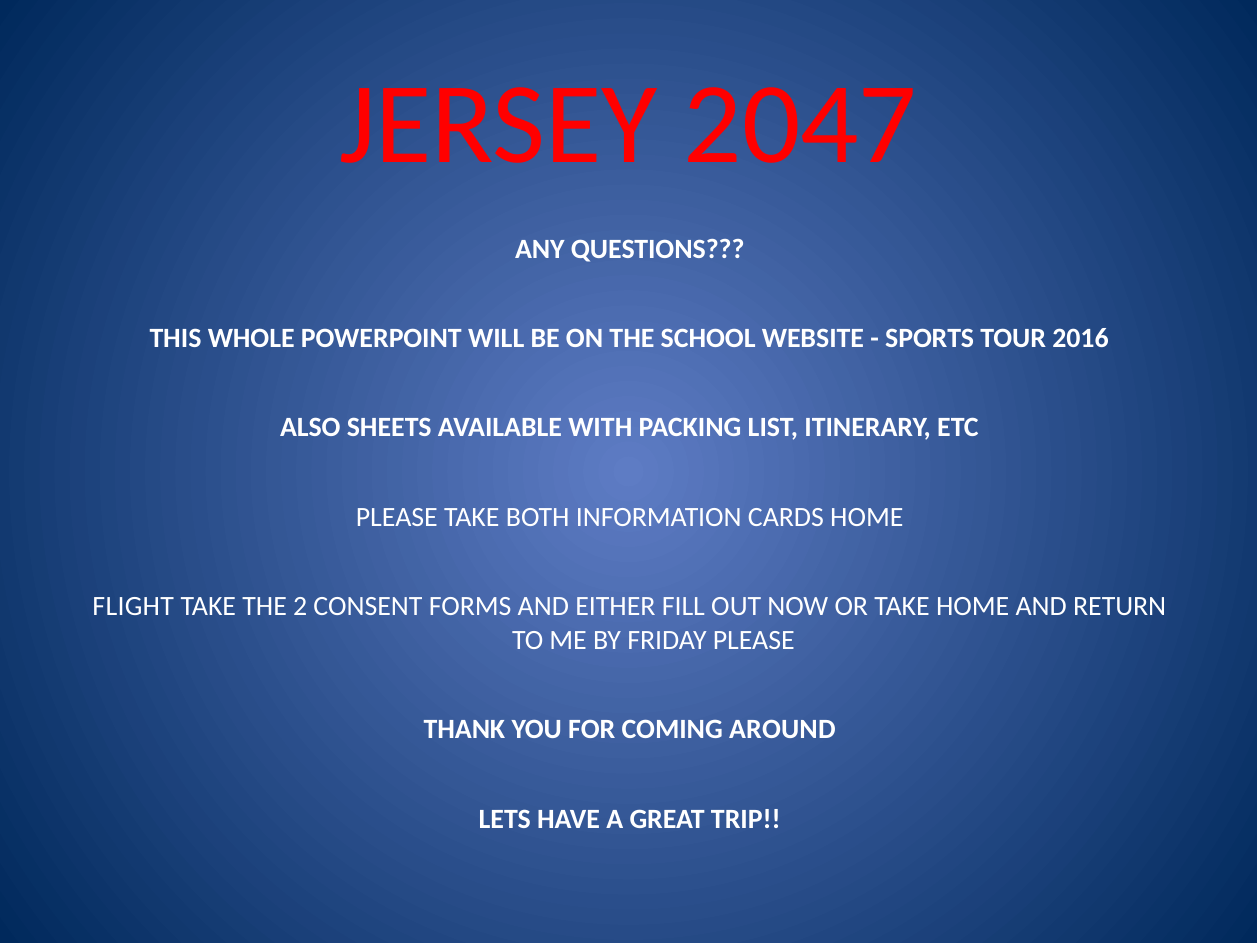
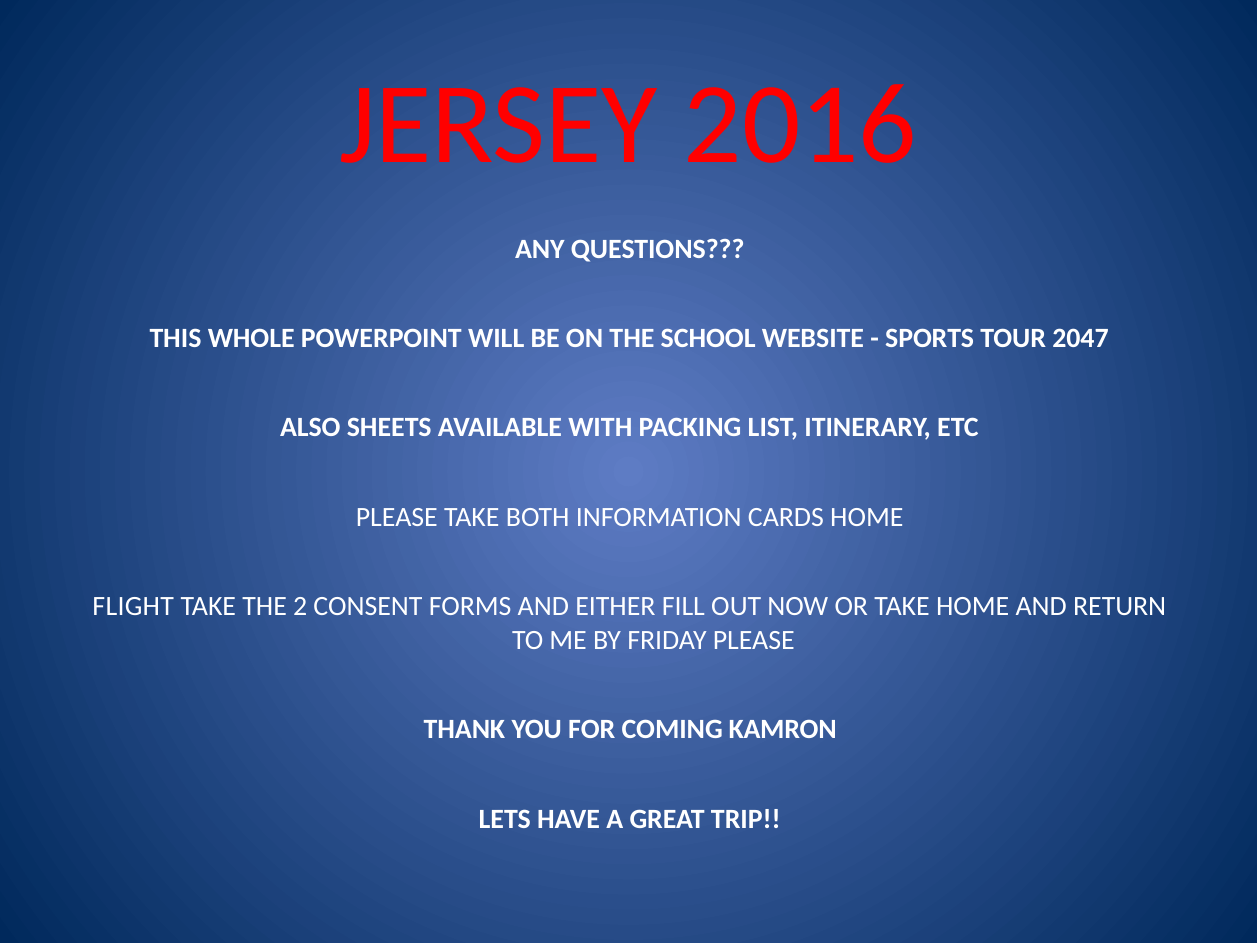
2047: 2047 -> 2016
2016: 2016 -> 2047
AROUND: AROUND -> KAMRON
